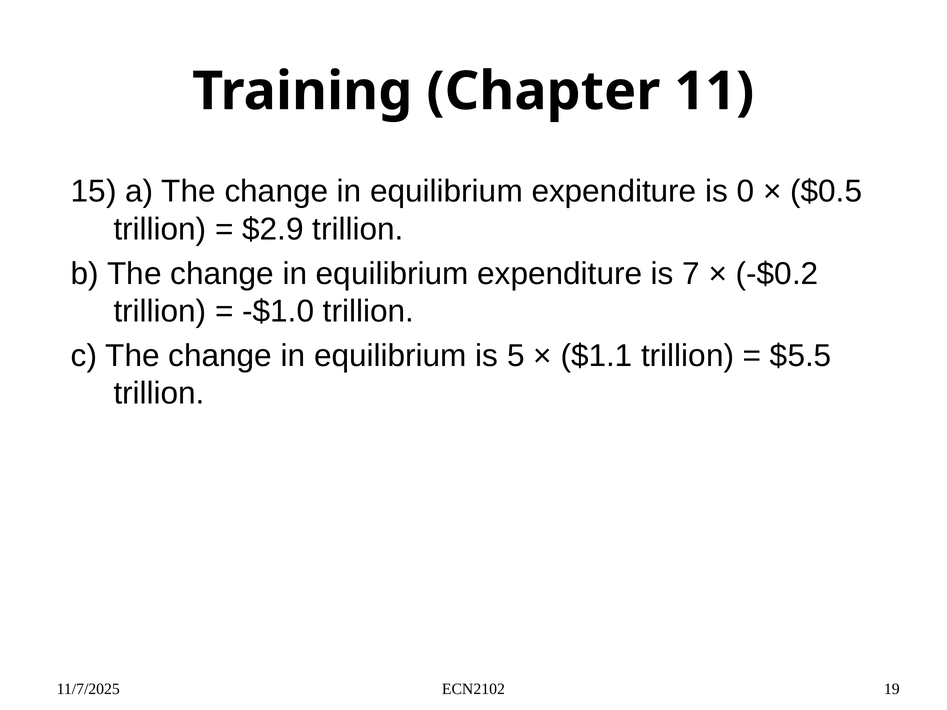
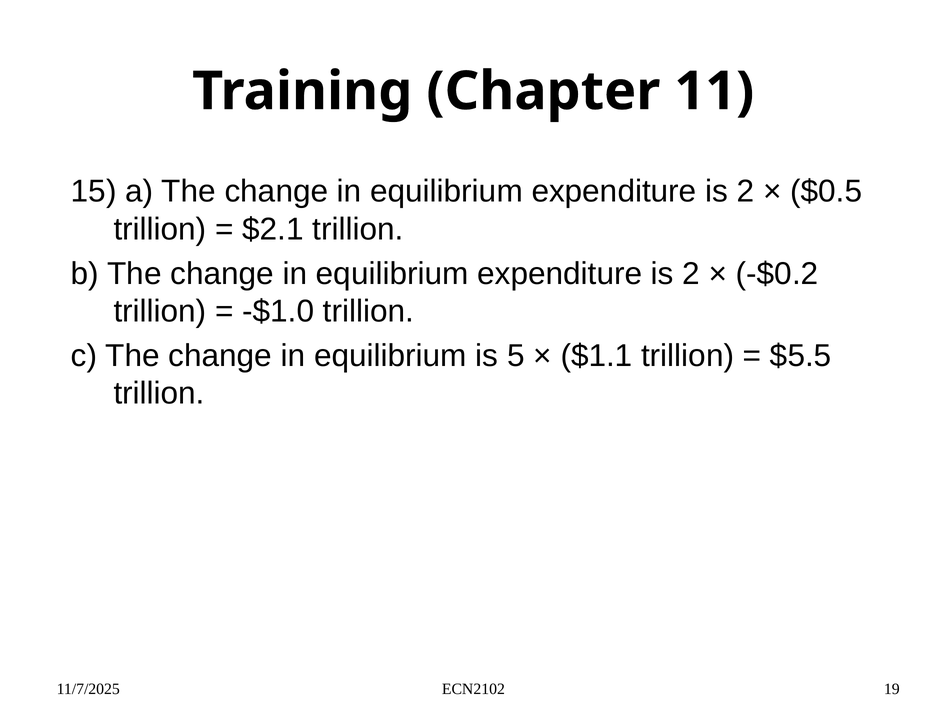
0 at (745, 192): 0 -> 2
$2.9: $2.9 -> $2.1
7 at (691, 274): 7 -> 2
